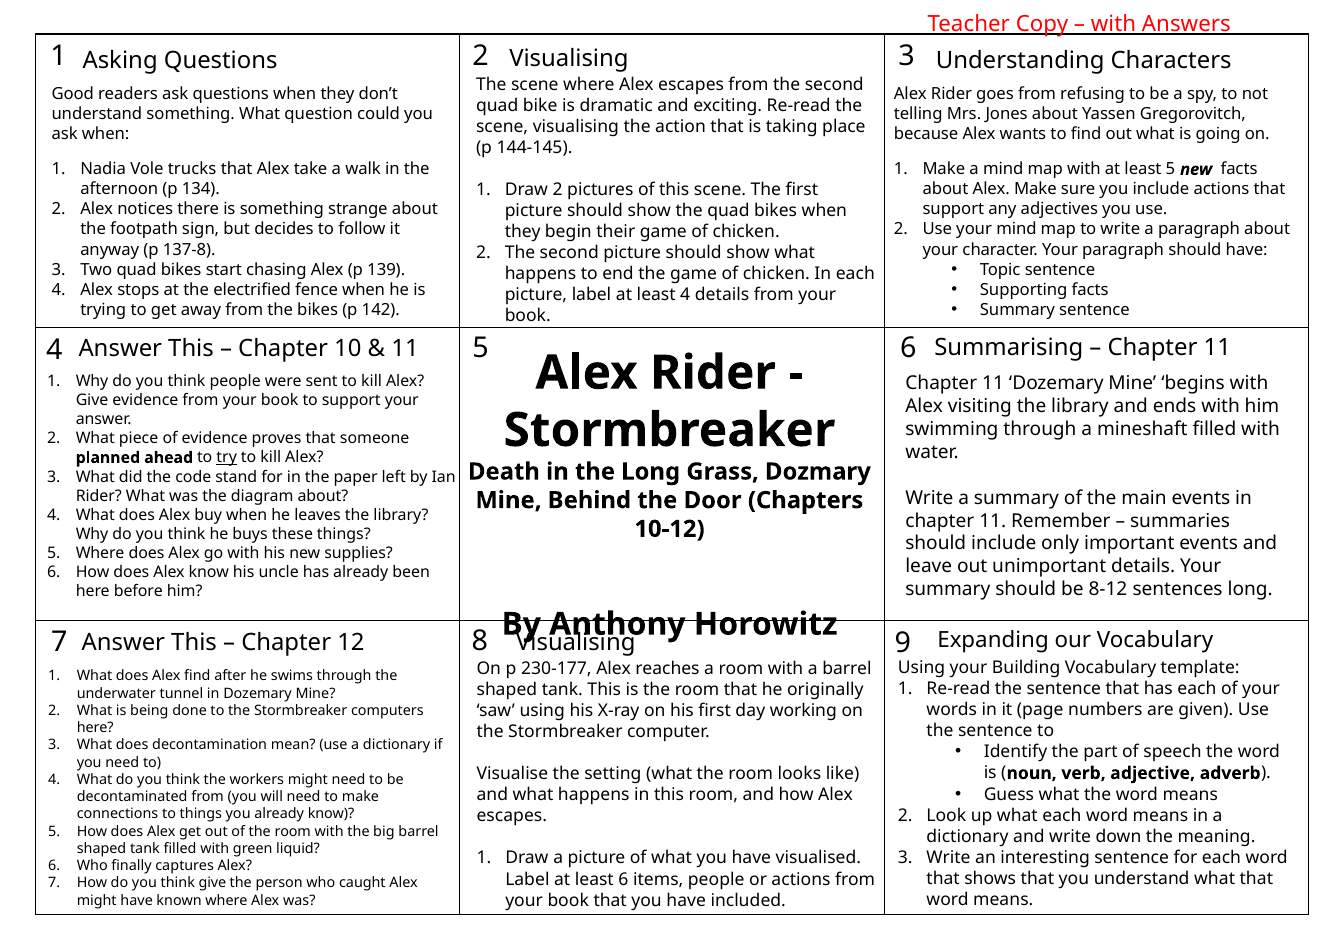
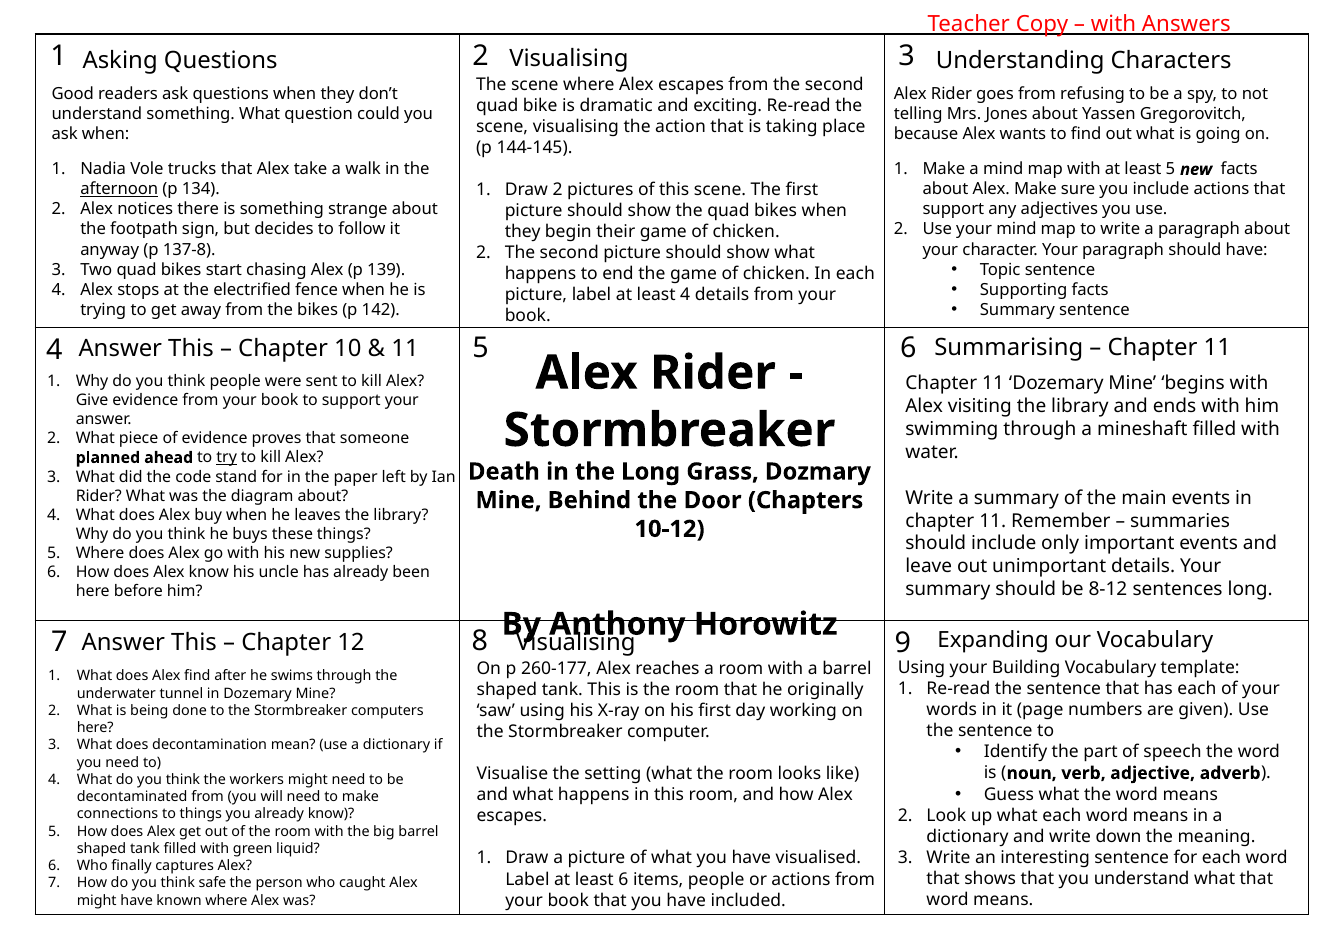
afternoon underline: none -> present
230-177: 230-177 -> 260-177
think give: give -> safe
